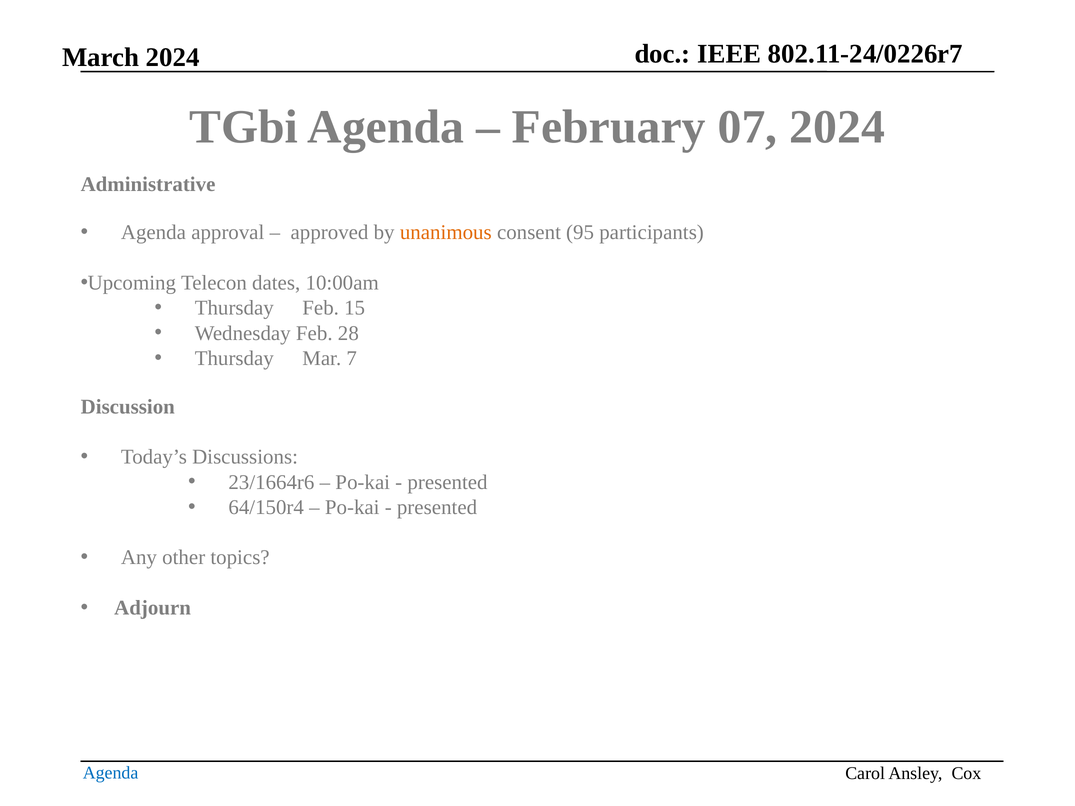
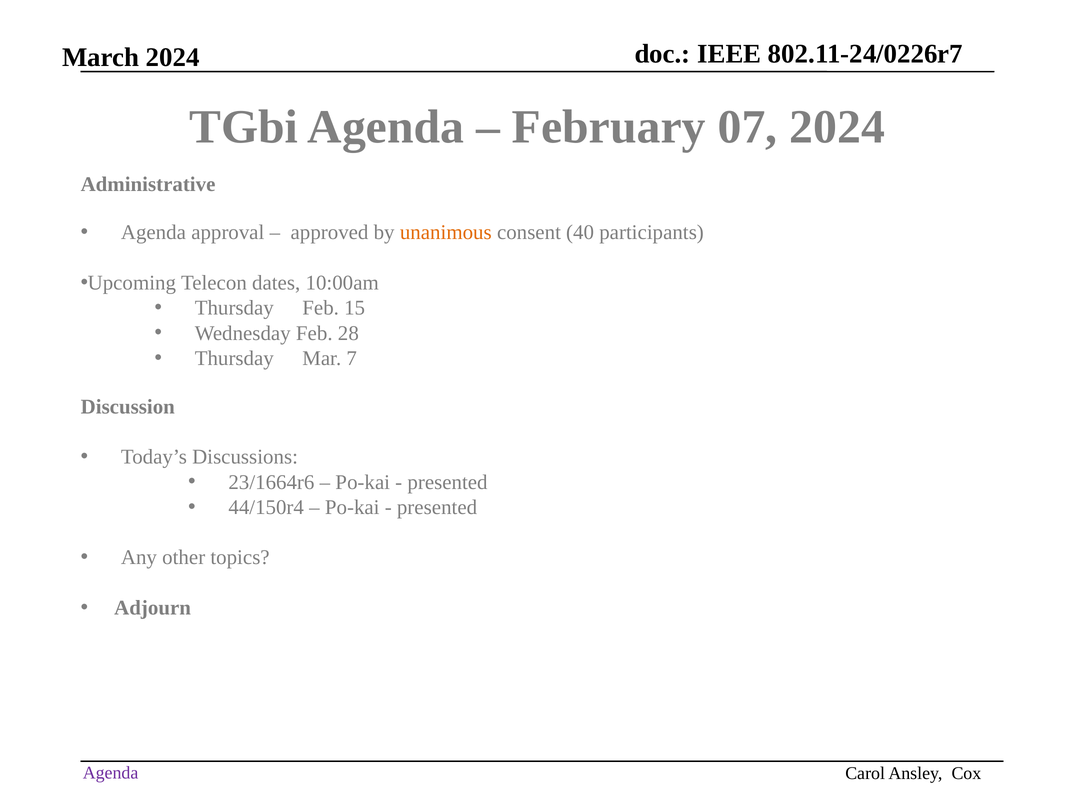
95: 95 -> 40
64/150r4: 64/150r4 -> 44/150r4
Agenda at (111, 773) colour: blue -> purple
